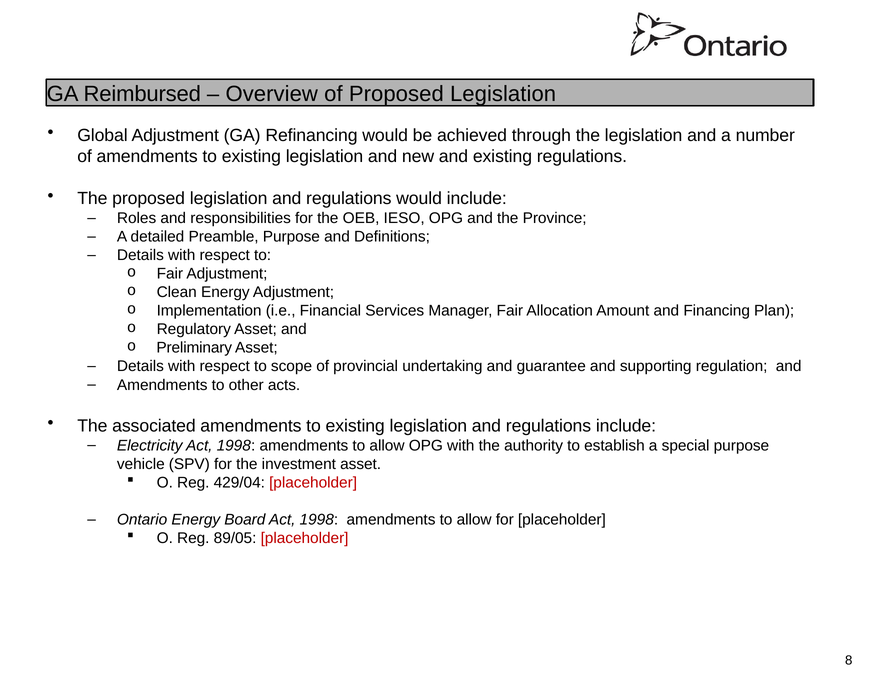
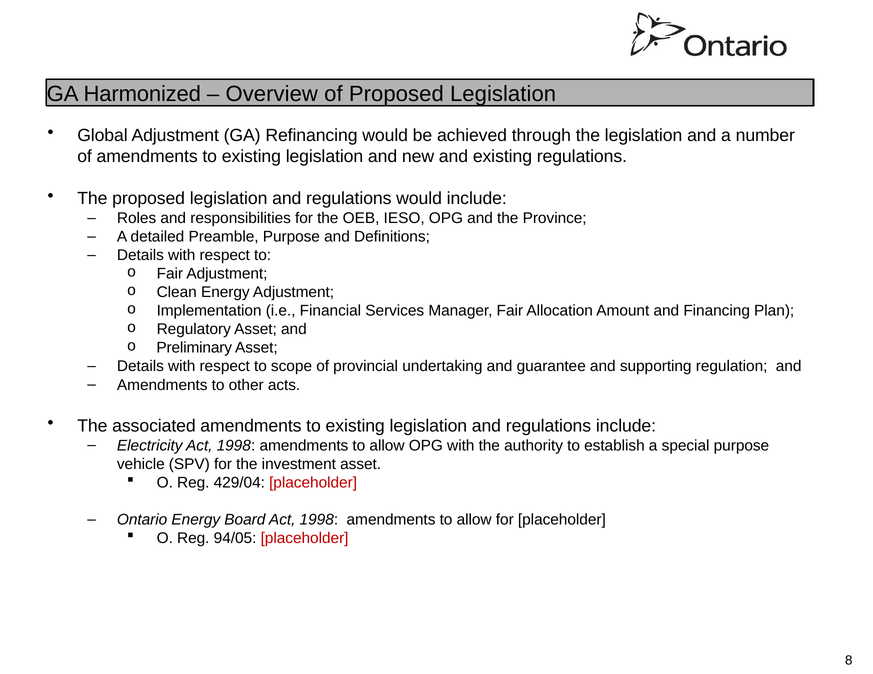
Reimbursed: Reimbursed -> Harmonized
89/05: 89/05 -> 94/05
